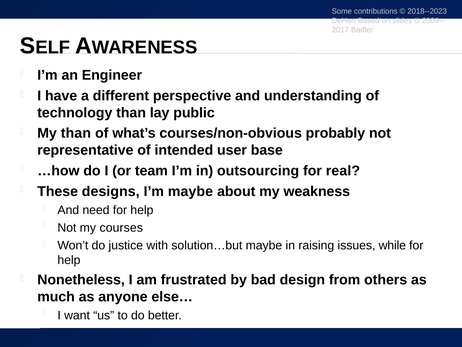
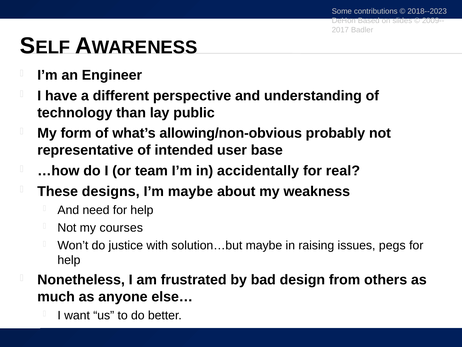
My than: than -> form
courses/non-obvious: courses/non-obvious -> allowing/non-obvious
outsourcing: outsourcing -> accidentally
while: while -> pegs
